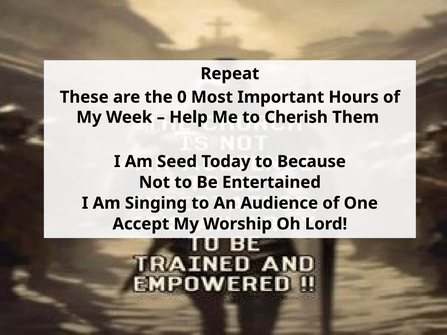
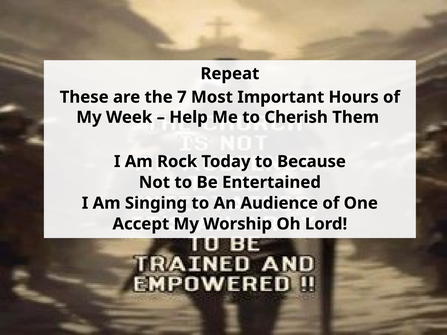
0: 0 -> 7
Seed: Seed -> Rock
